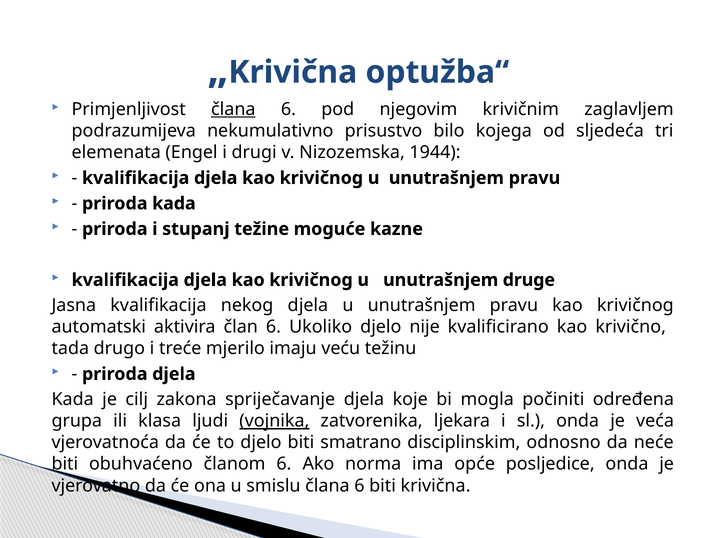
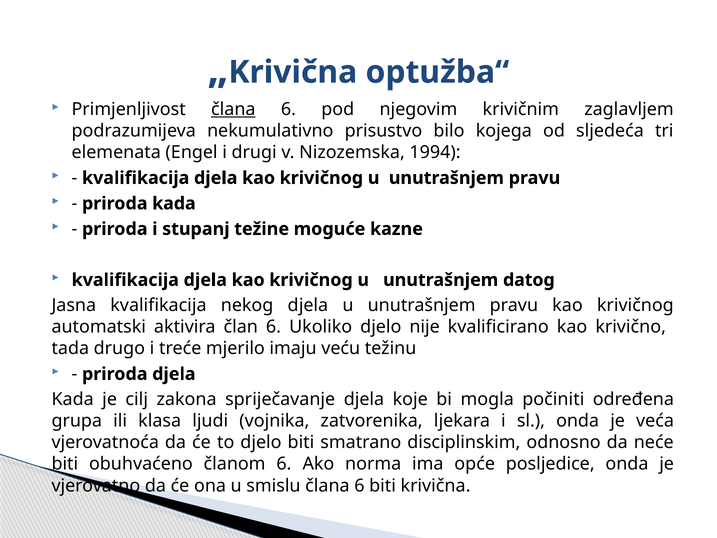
1944: 1944 -> 1994
druge: druge -> datog
vojnika underline: present -> none
